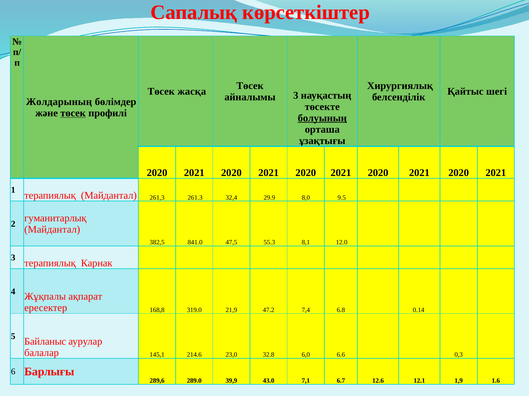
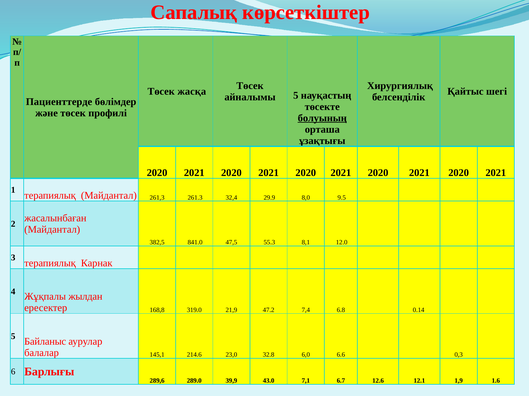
айналымы 3: 3 -> 5
Жолдарының: Жолдарының -> Пациенттерде
төсек at (73, 113) underline: present -> none
гуманитарлық: гуманитарлық -> жасалынбаған
ақпарат: ақпарат -> жылдан
